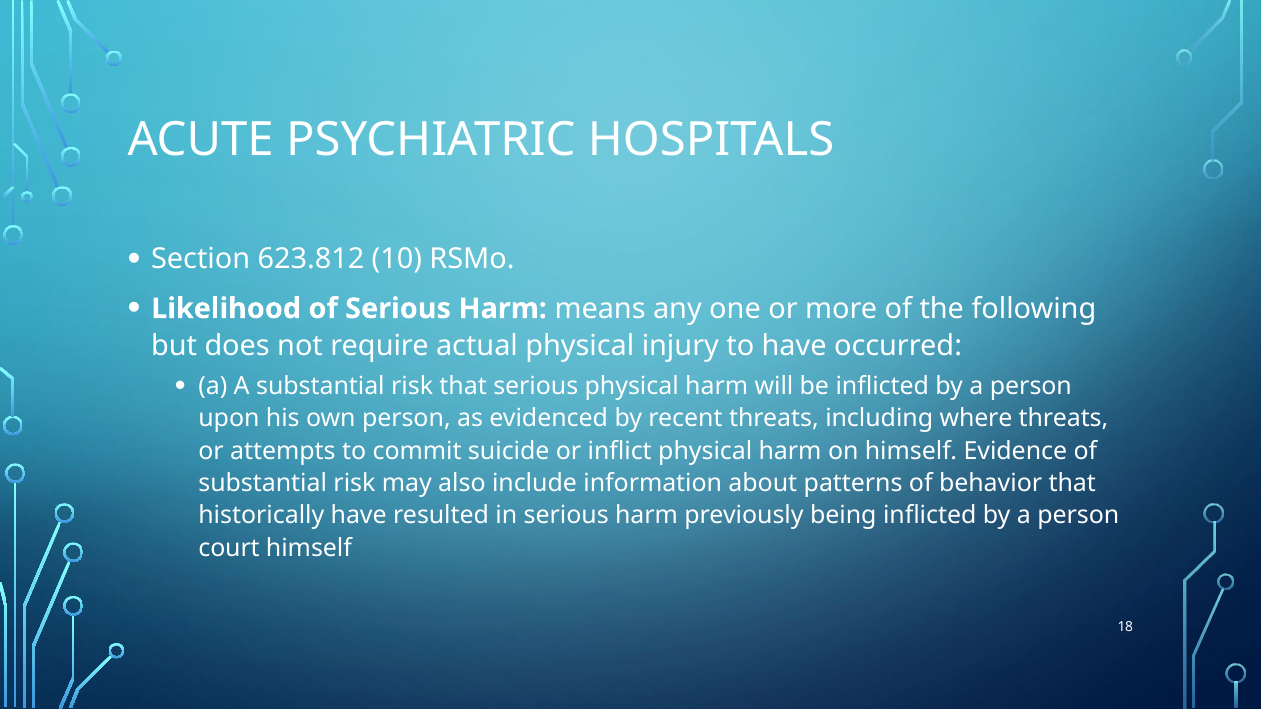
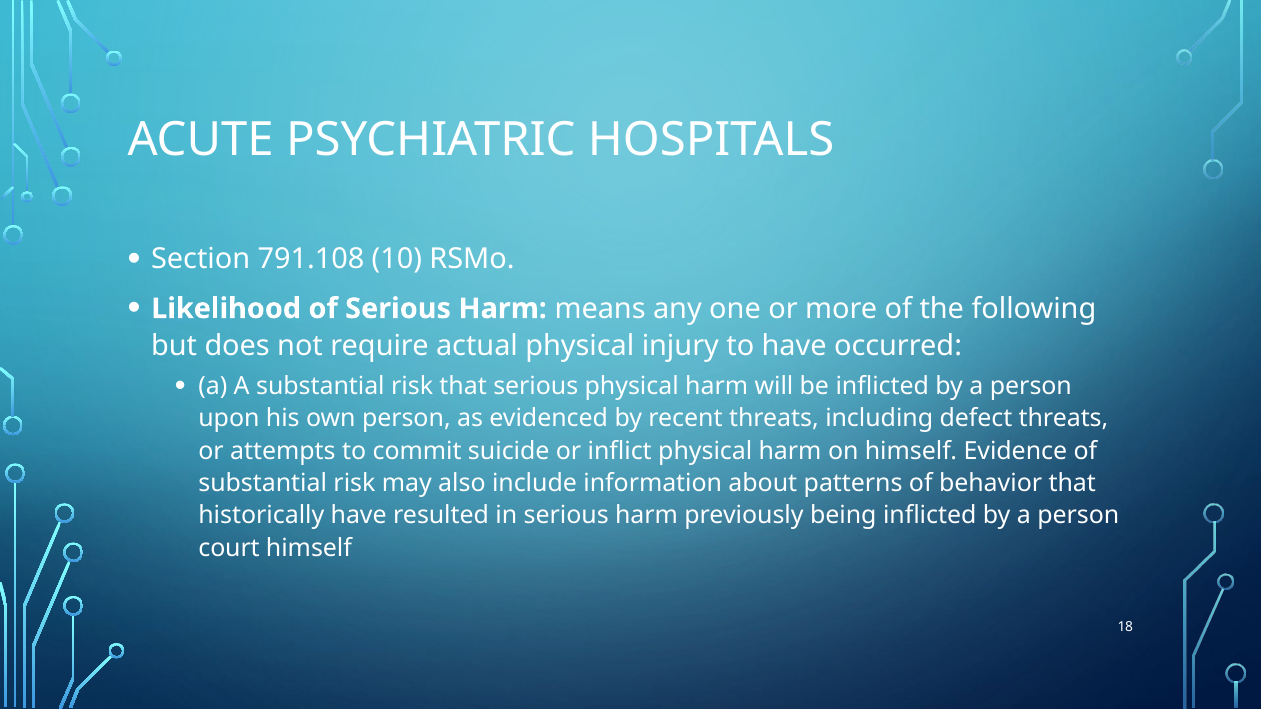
623.812: 623.812 -> 791.108
where: where -> defect
